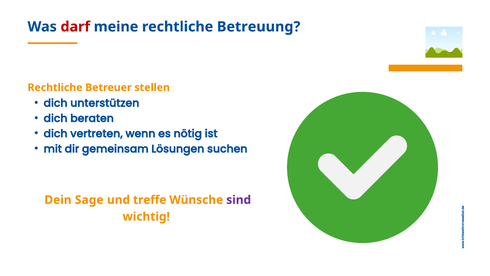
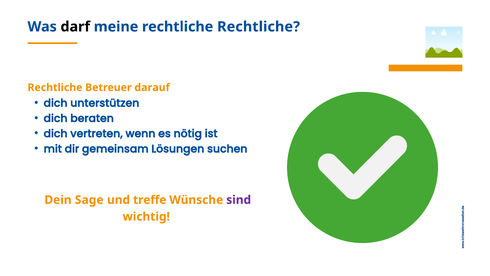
darf colour: red -> black
rechtliche Betreuung: Betreuung -> Rechtliche
stellen: stellen -> darauf
